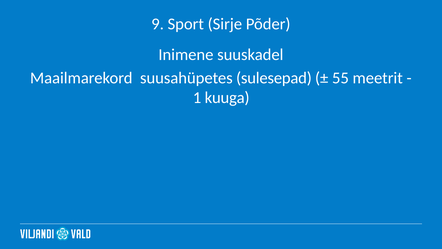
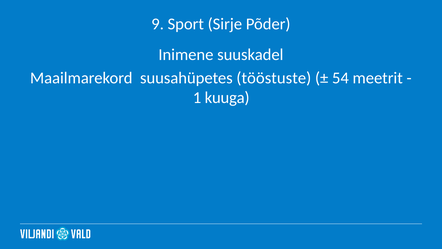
sulesepad: sulesepad -> tööstuste
55: 55 -> 54
